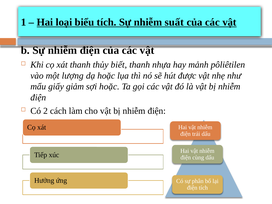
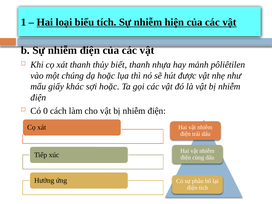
suất: suất -> hiện
lượng: lượng -> chúng
giảm: giảm -> khác
2: 2 -> 0
